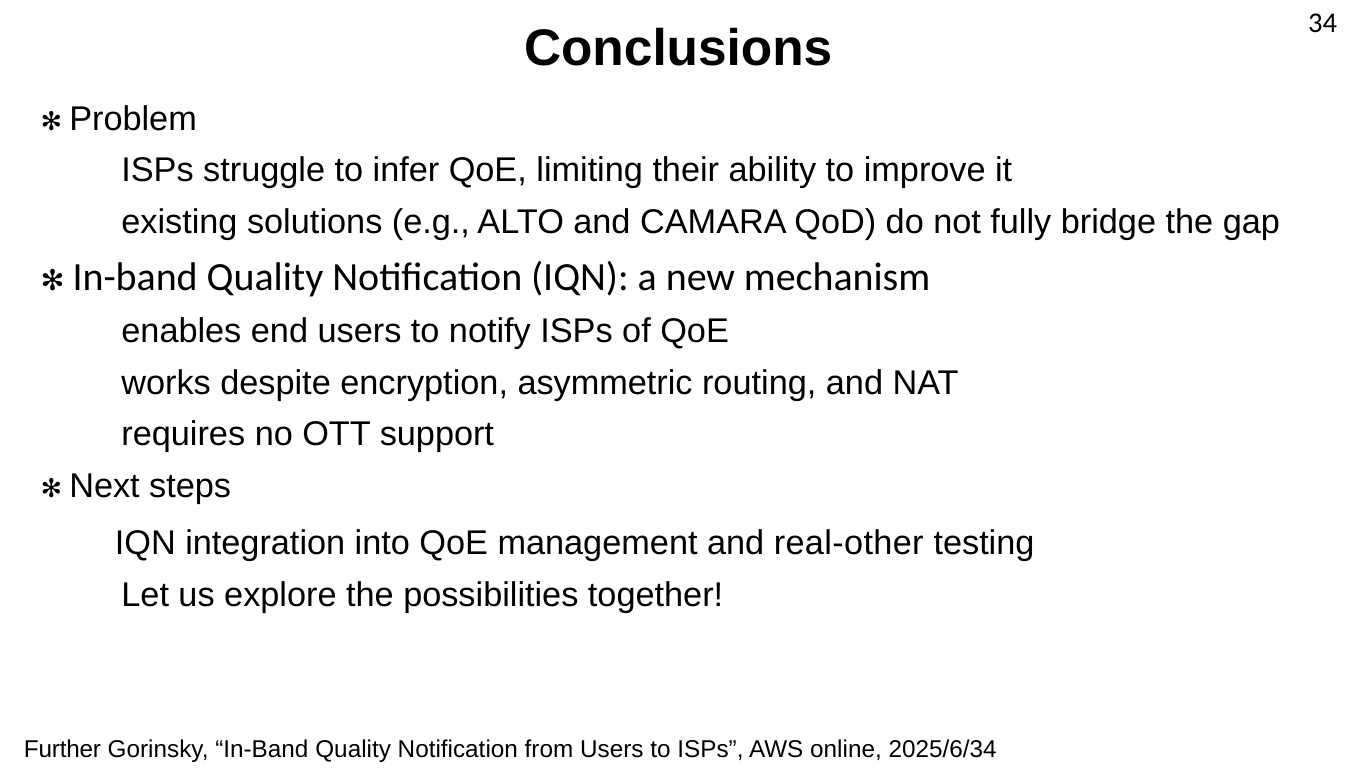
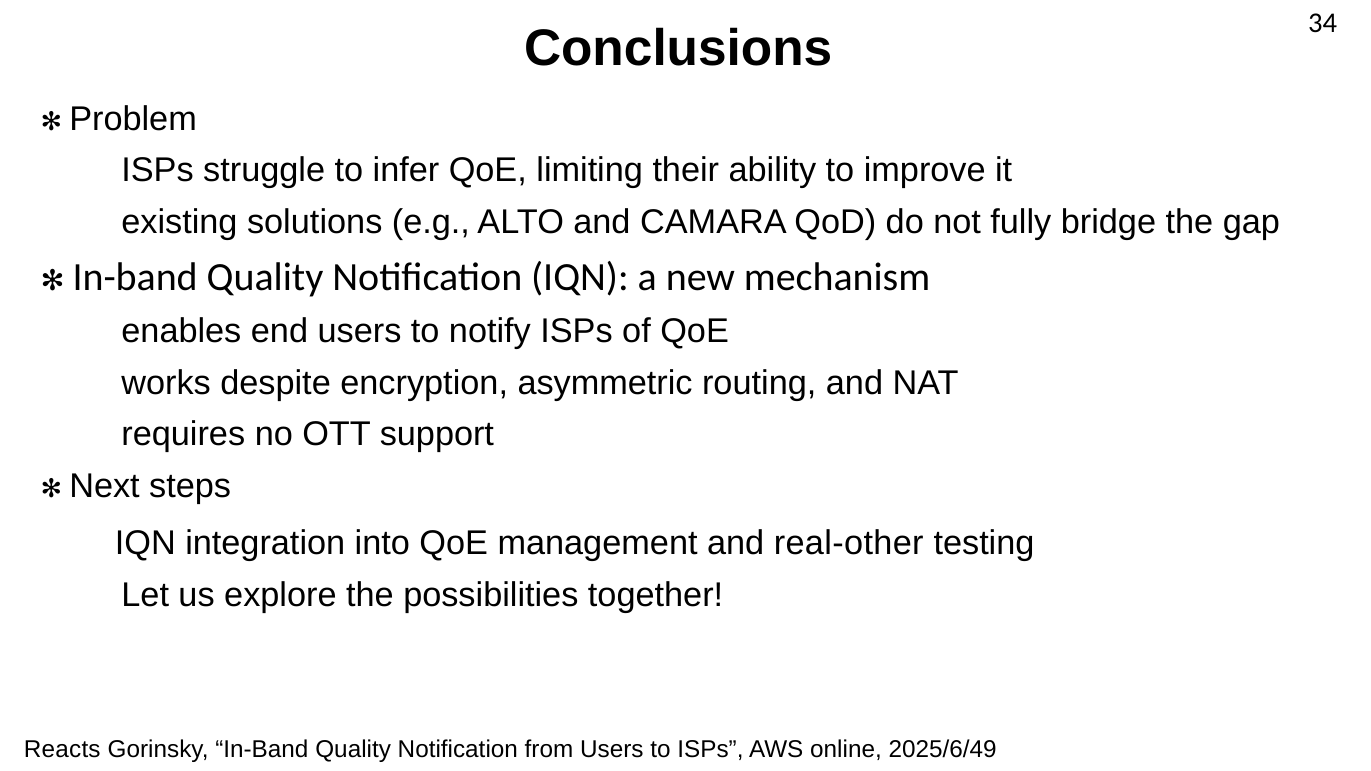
Further: Further -> Reacts
2025/6/34: 2025/6/34 -> 2025/6/49
